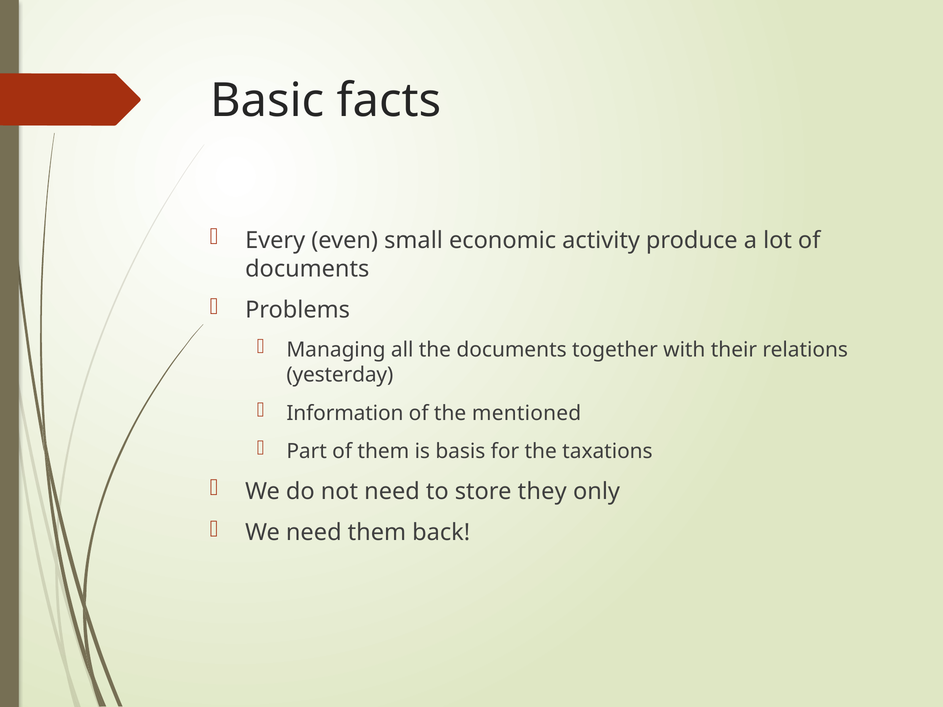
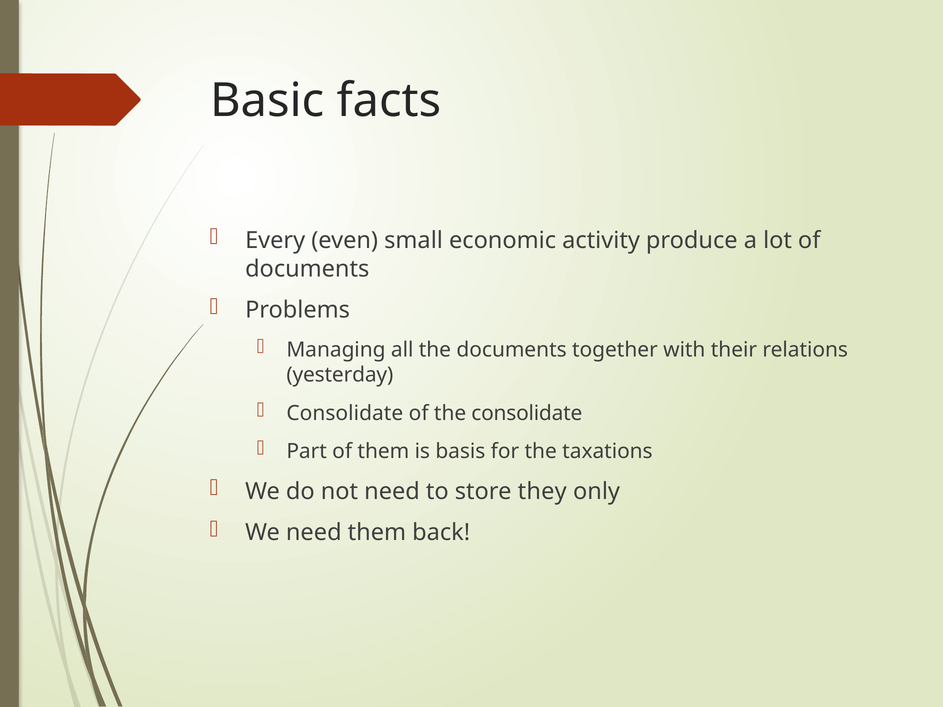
Information at (345, 413): Information -> Consolidate
the mentioned: mentioned -> consolidate
